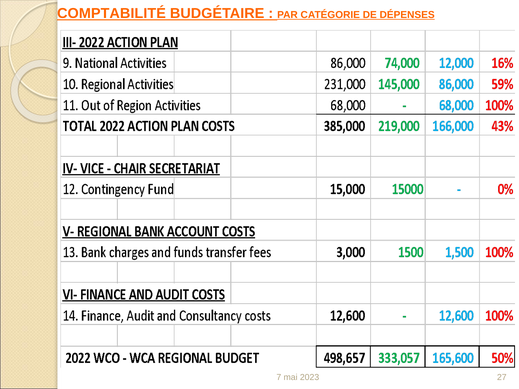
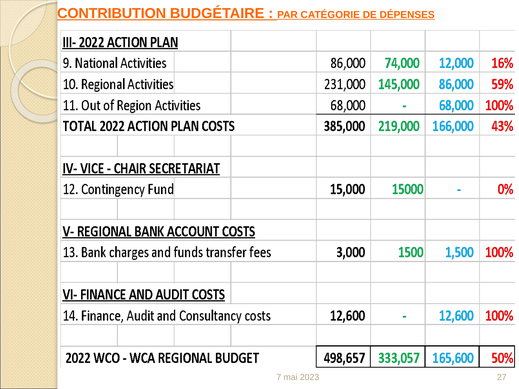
COMPTABILITÉ: COMPTABILITÉ -> CONTRIBUTION
